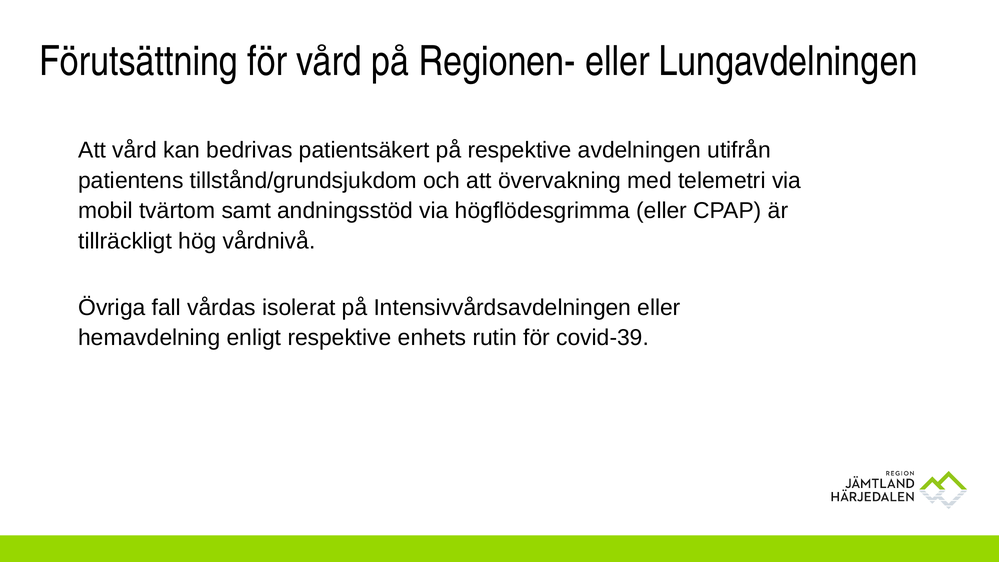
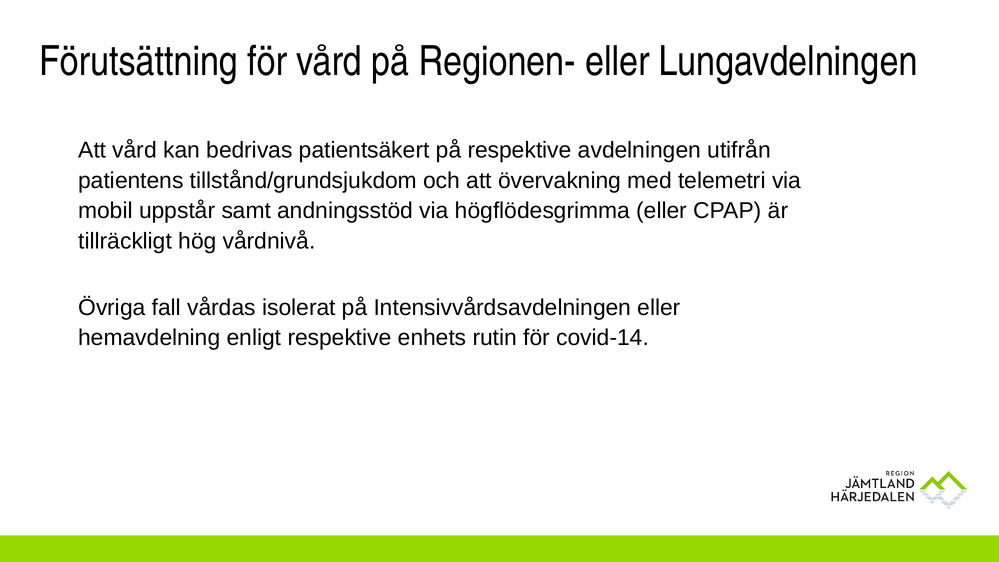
tvärtom: tvärtom -> uppstår
covid-39: covid-39 -> covid-14
